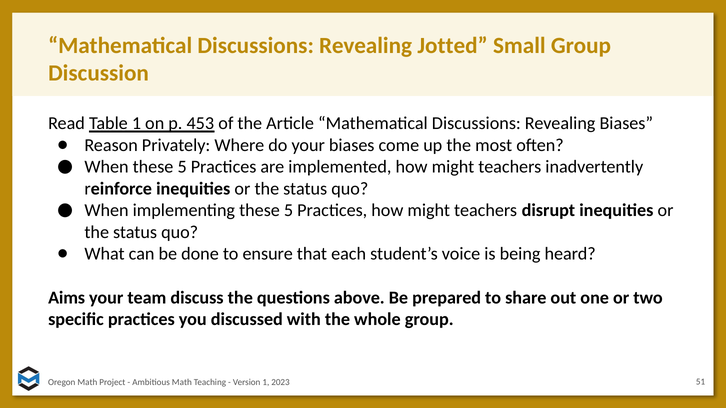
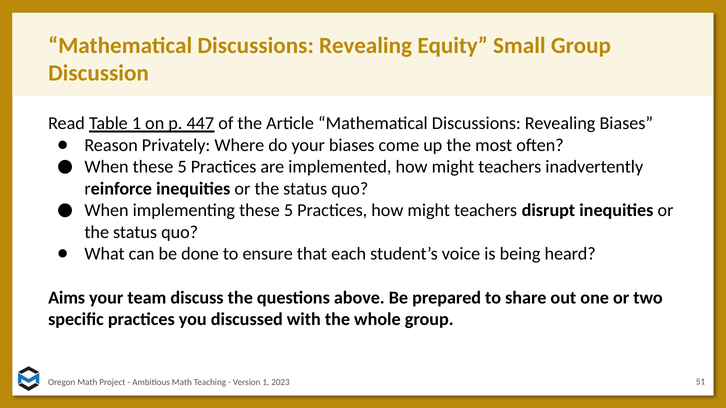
Jotted: Jotted -> Equity
453: 453 -> 447
